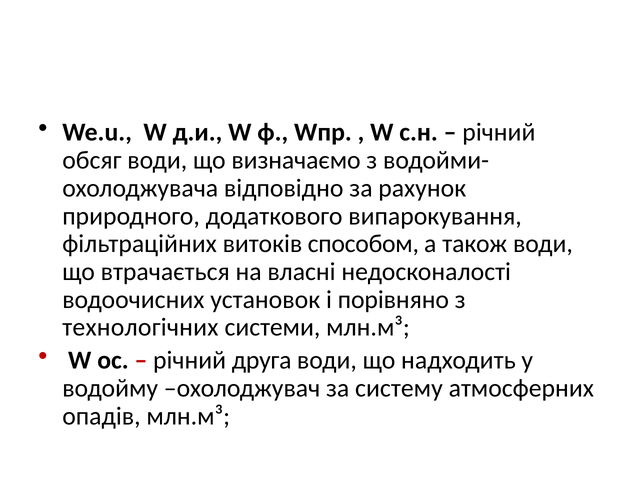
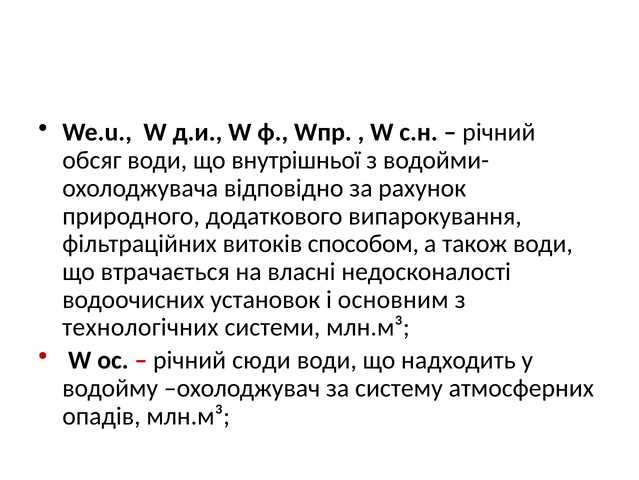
визначаємо: визначаємо -> внутрішньої
порівняно: порівняно -> основним
друга: друга -> сюди
